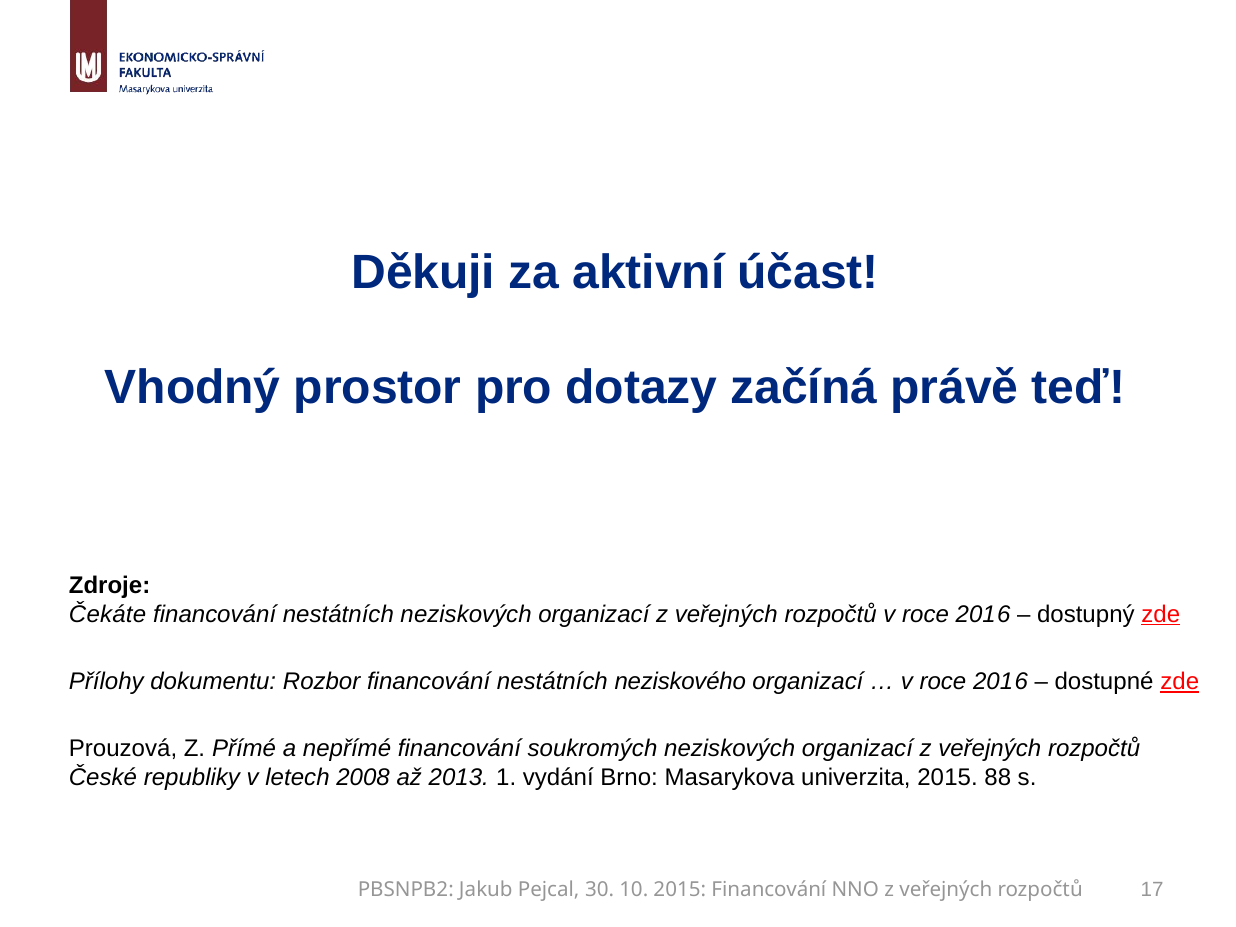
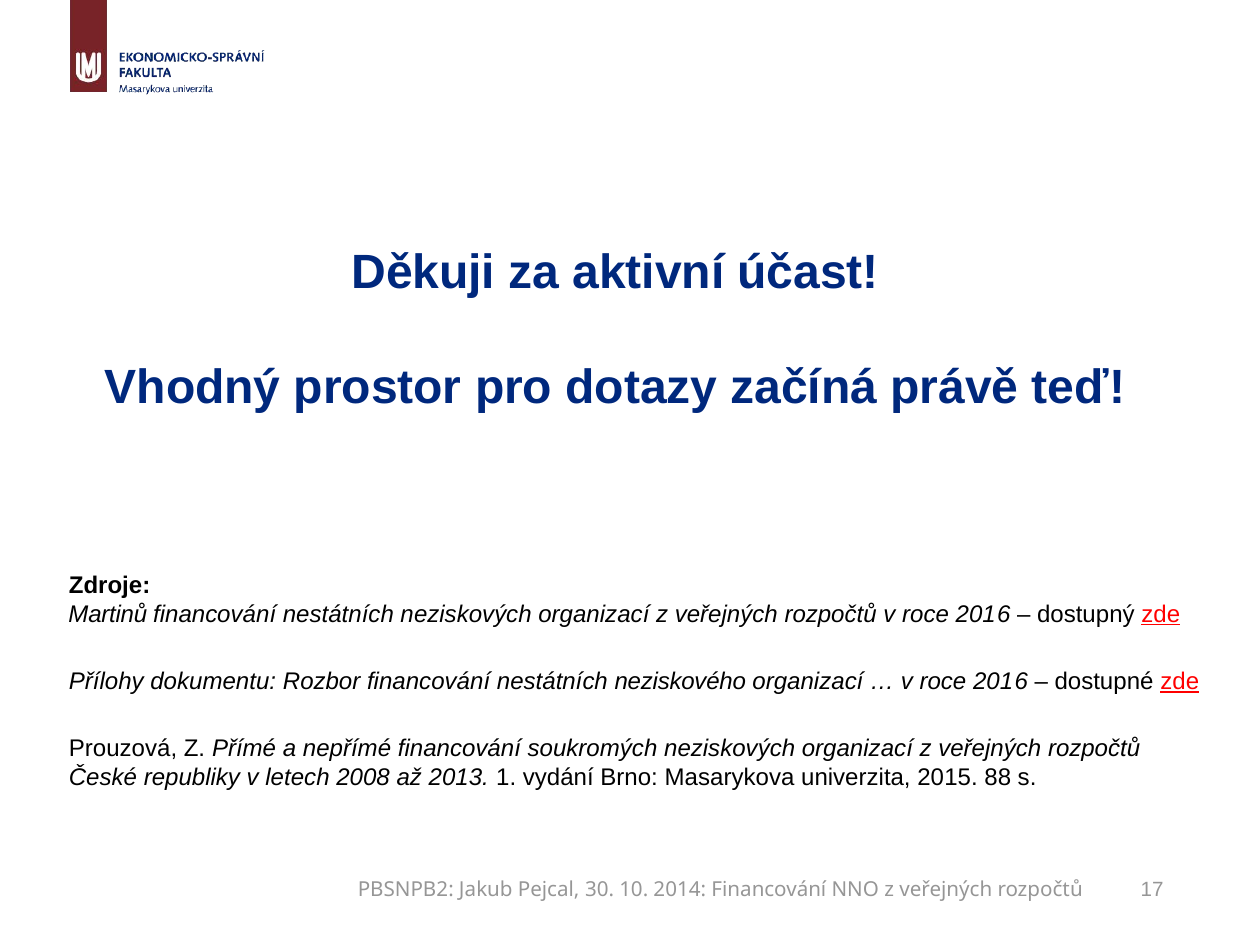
Čekáte: Čekáte -> Martinů
10 2015: 2015 -> 2014
